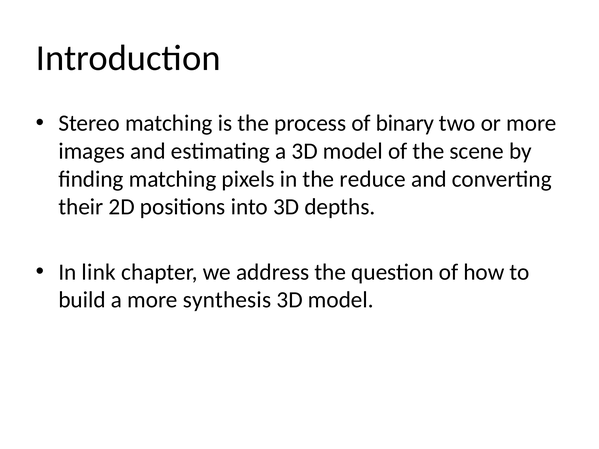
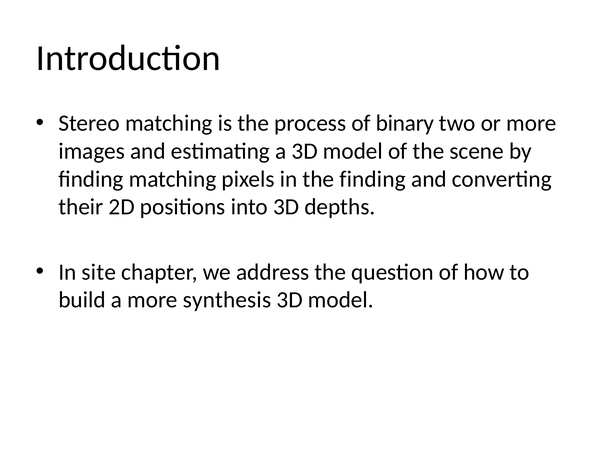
the reduce: reduce -> finding
link: link -> site
